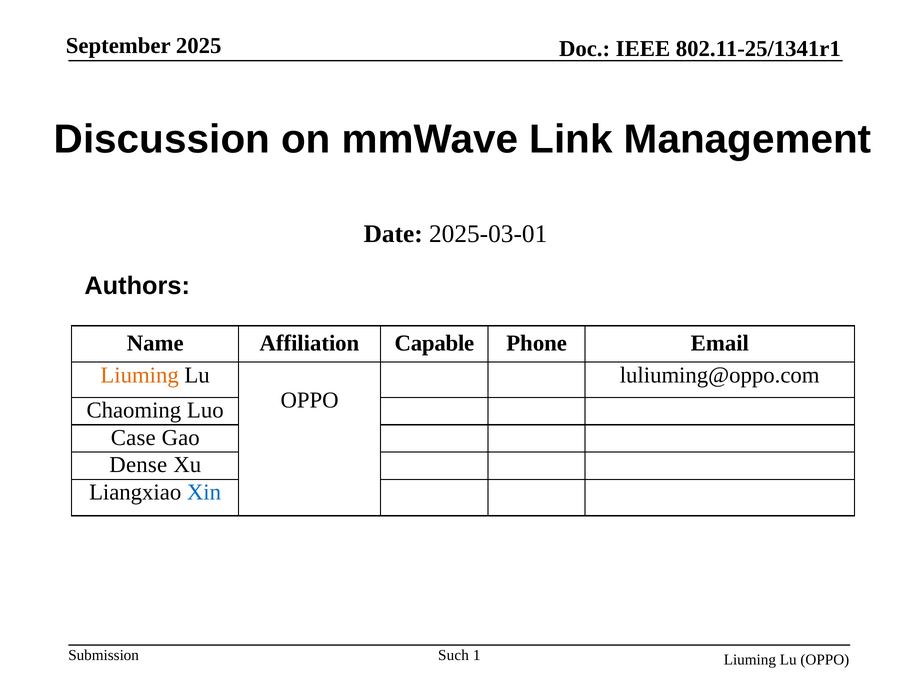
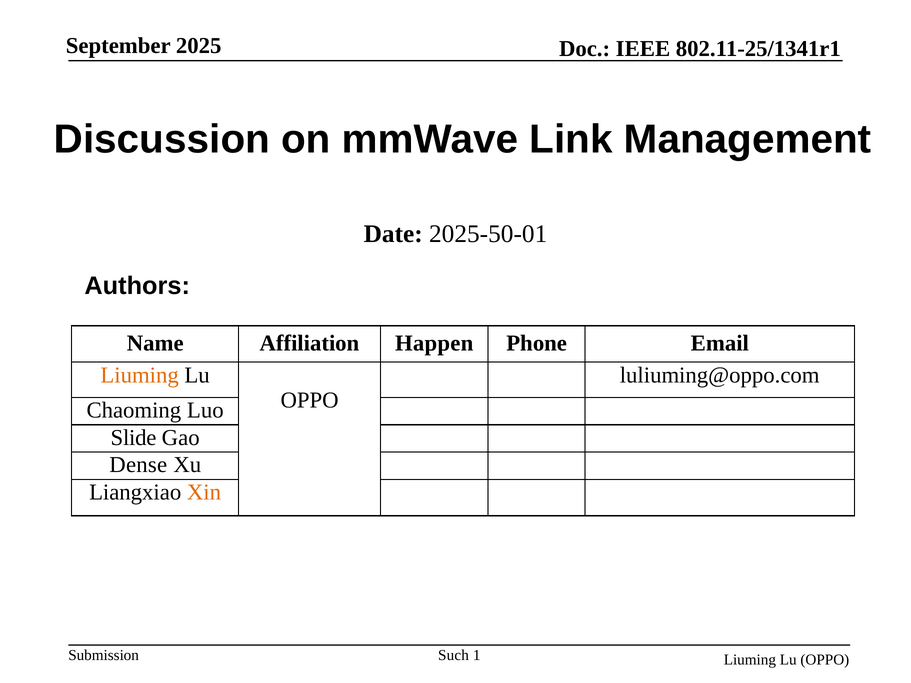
2025-03-01: 2025-03-01 -> 2025-50-01
Capable: Capable -> Happen
Case: Case -> Slide
Xin colour: blue -> orange
